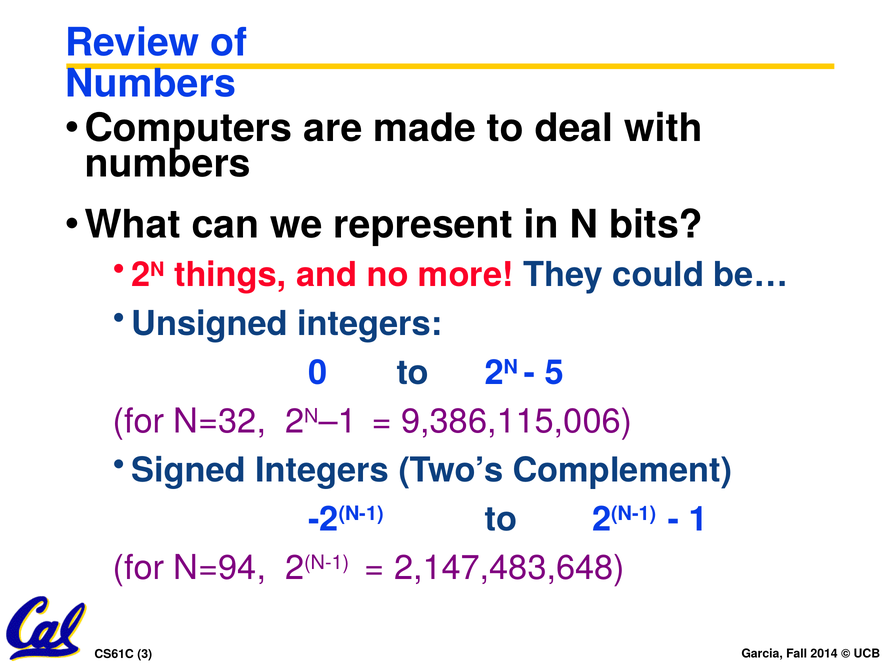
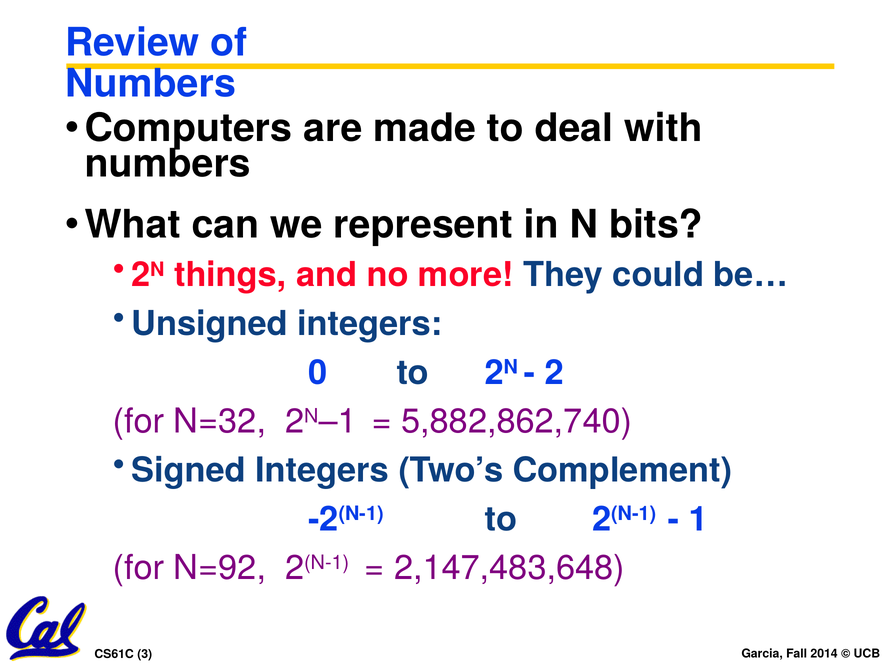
5: 5 -> 2
9,386,115,006: 9,386,115,006 -> 5,882,862,740
N=94: N=94 -> N=92
